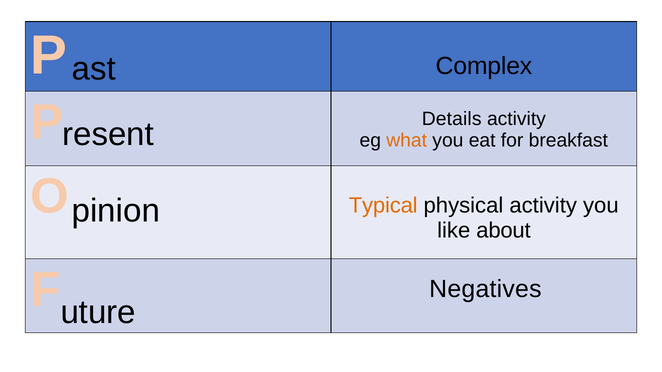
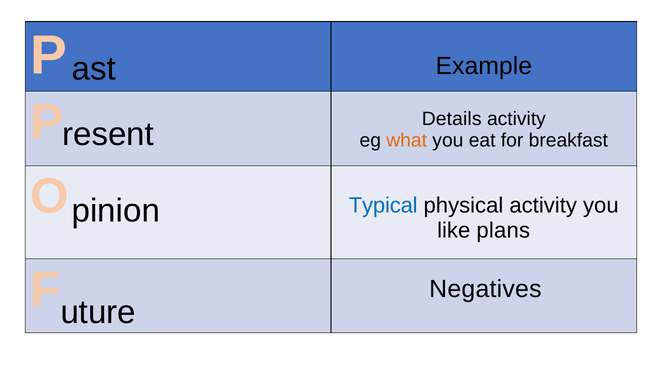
Complex: Complex -> Example
Typical colour: orange -> blue
about: about -> plans
